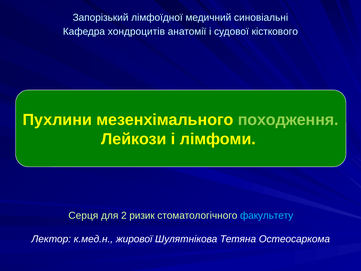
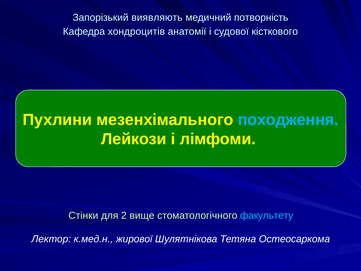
лімфоїдної: лімфоїдної -> виявляють
синовіальні: синовіальні -> потворність
походження colour: light green -> light blue
Серця: Серця -> Стінки
ризик: ризик -> вище
